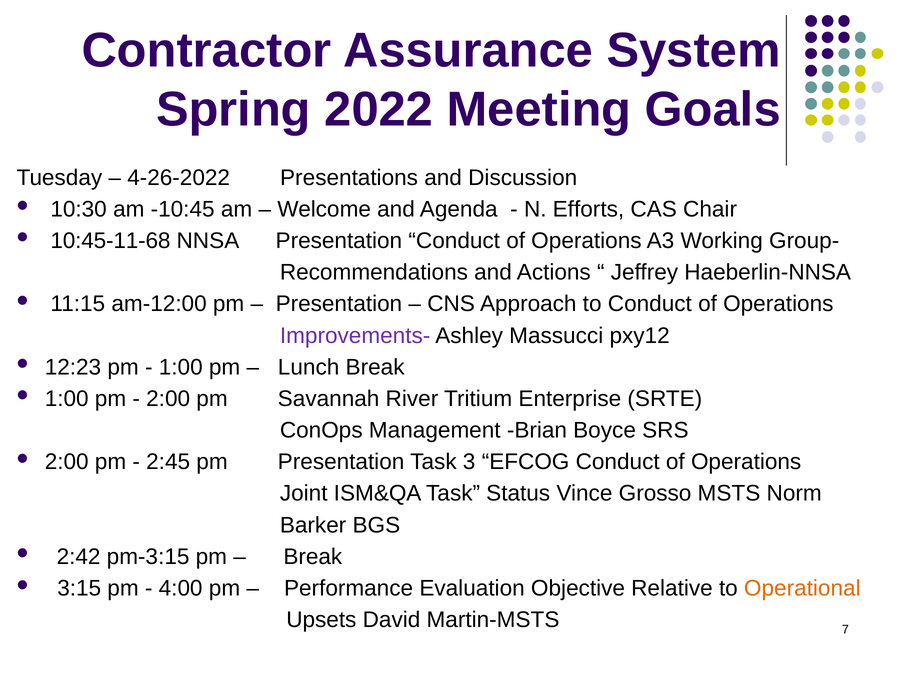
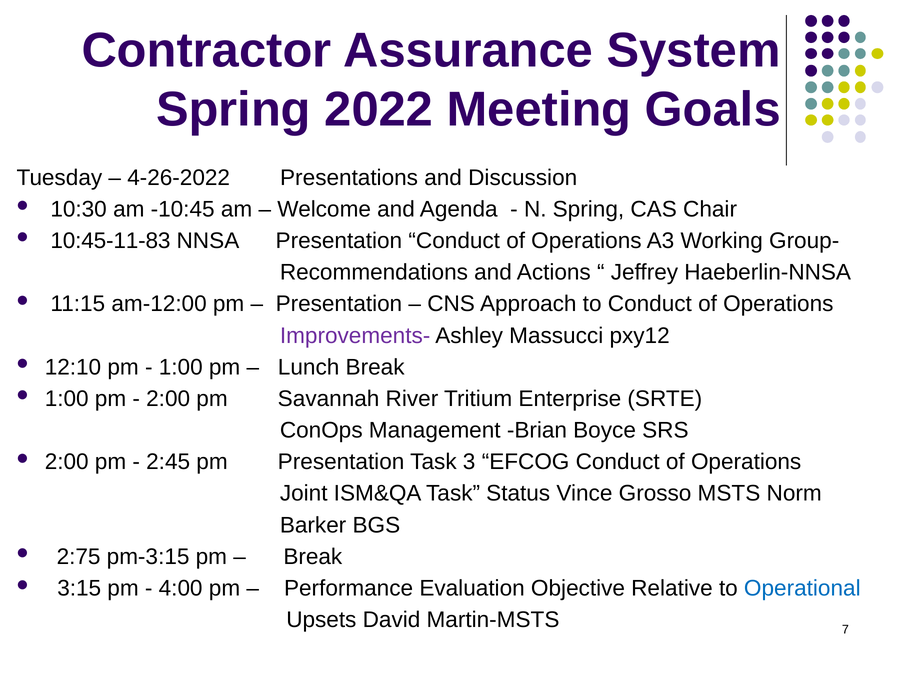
N Efforts: Efforts -> Spring
10:45-11-68: 10:45-11-68 -> 10:45-11-83
12:23: 12:23 -> 12:10
2:42: 2:42 -> 2:75
Operational colour: orange -> blue
